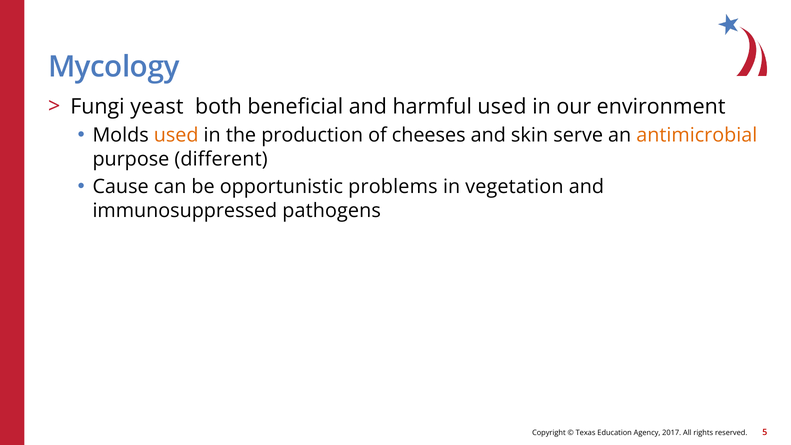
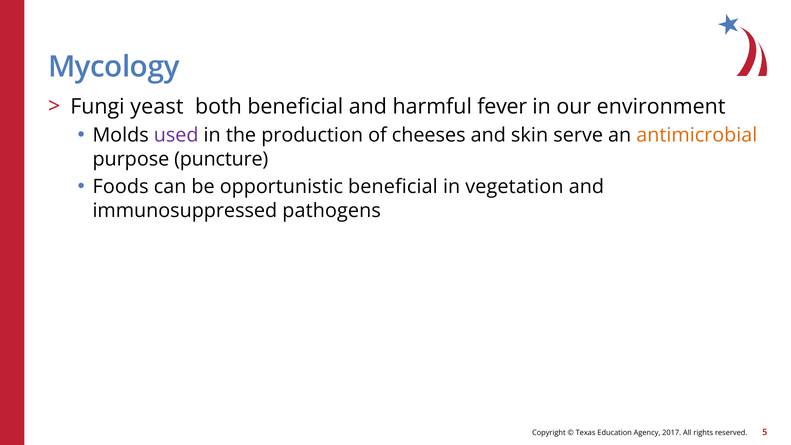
harmful used: used -> fever
used at (176, 135) colour: orange -> purple
different: different -> puncture
Cause: Cause -> Foods
opportunistic problems: problems -> beneficial
